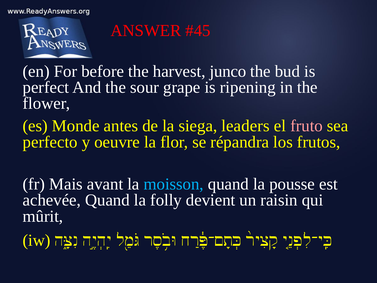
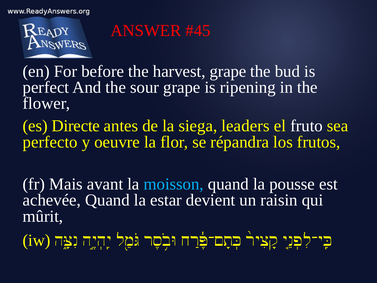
harvest junco: junco -> grape
Monde: Monde -> Directe
fruto colour: pink -> white
folly: folly -> estar
